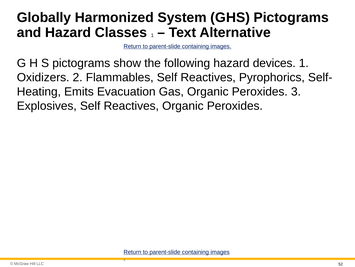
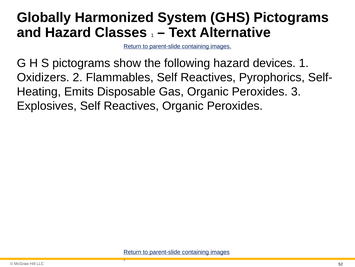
Evacuation: Evacuation -> Disposable
